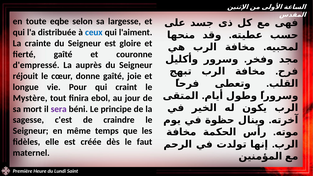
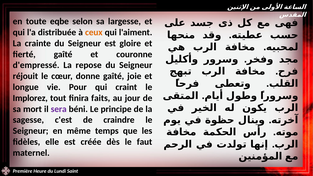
ceux colour: blue -> orange
auprès: auprès -> repose
Mystère: Mystère -> Implorez
ebol: ebol -> faits
